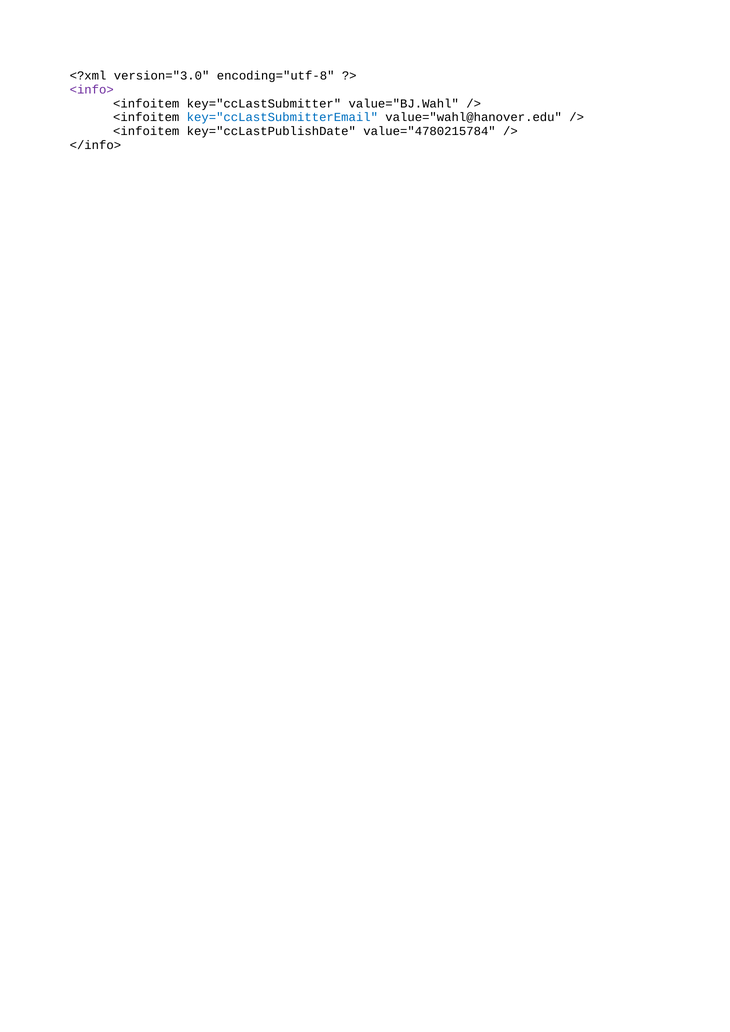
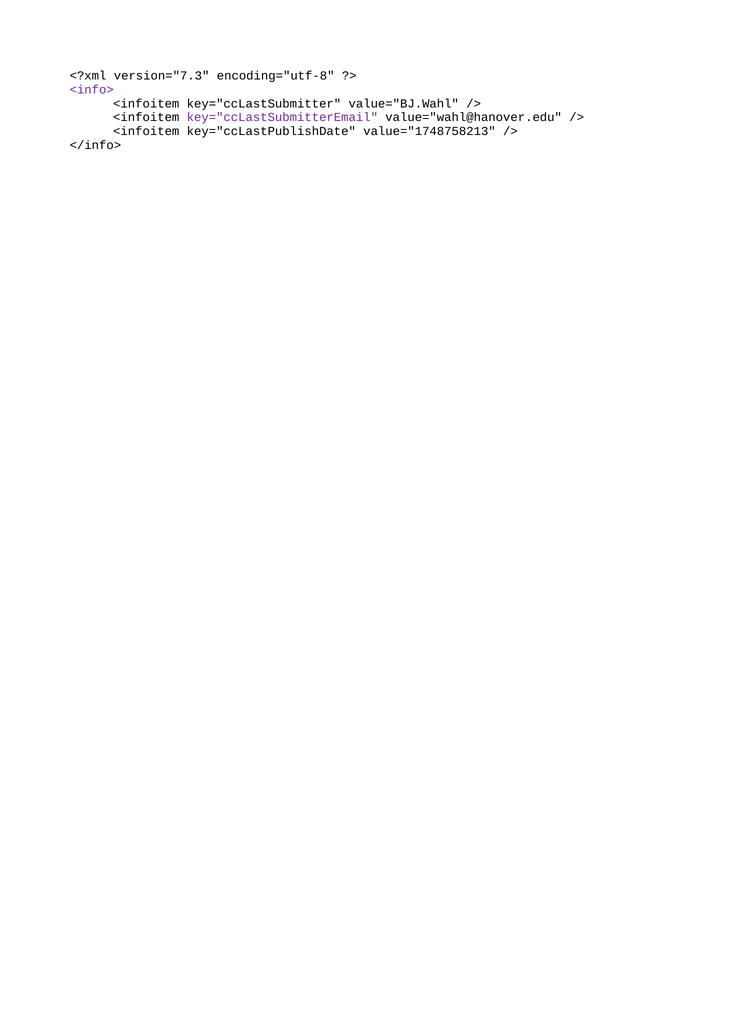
version="3.0: version="3.0 -> version="7.3
key="ccLastSubmitterEmail colour: blue -> purple
value="4780215784: value="4780215784 -> value="1748758213
